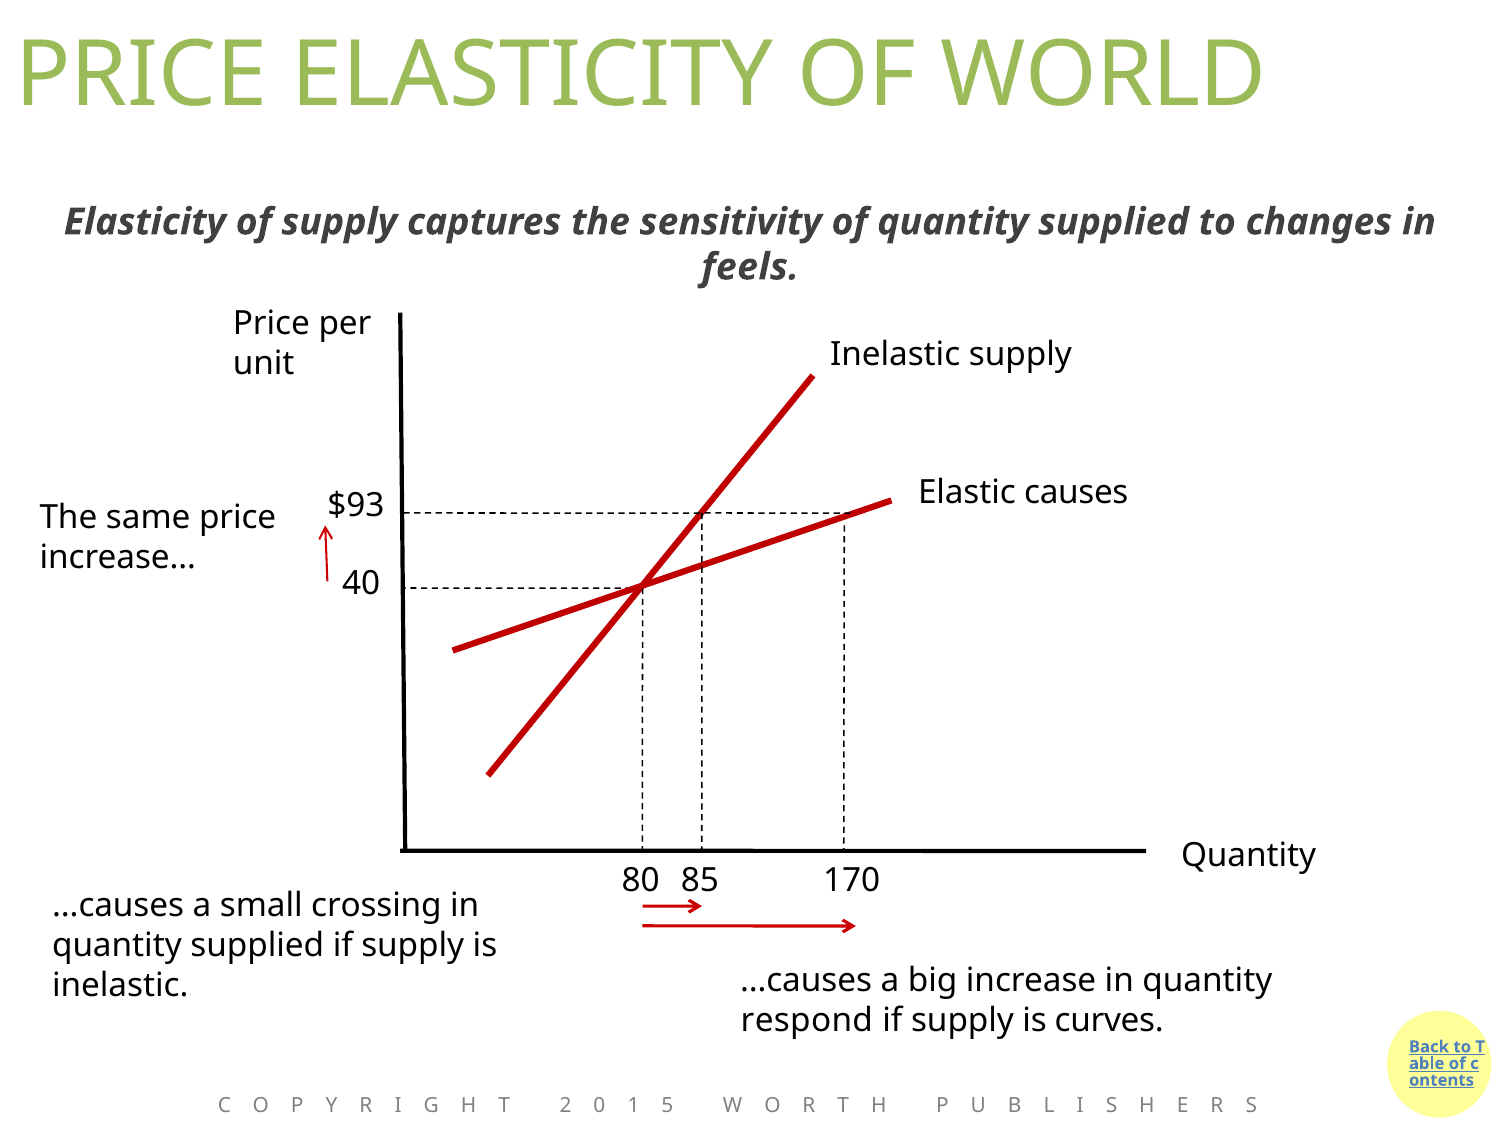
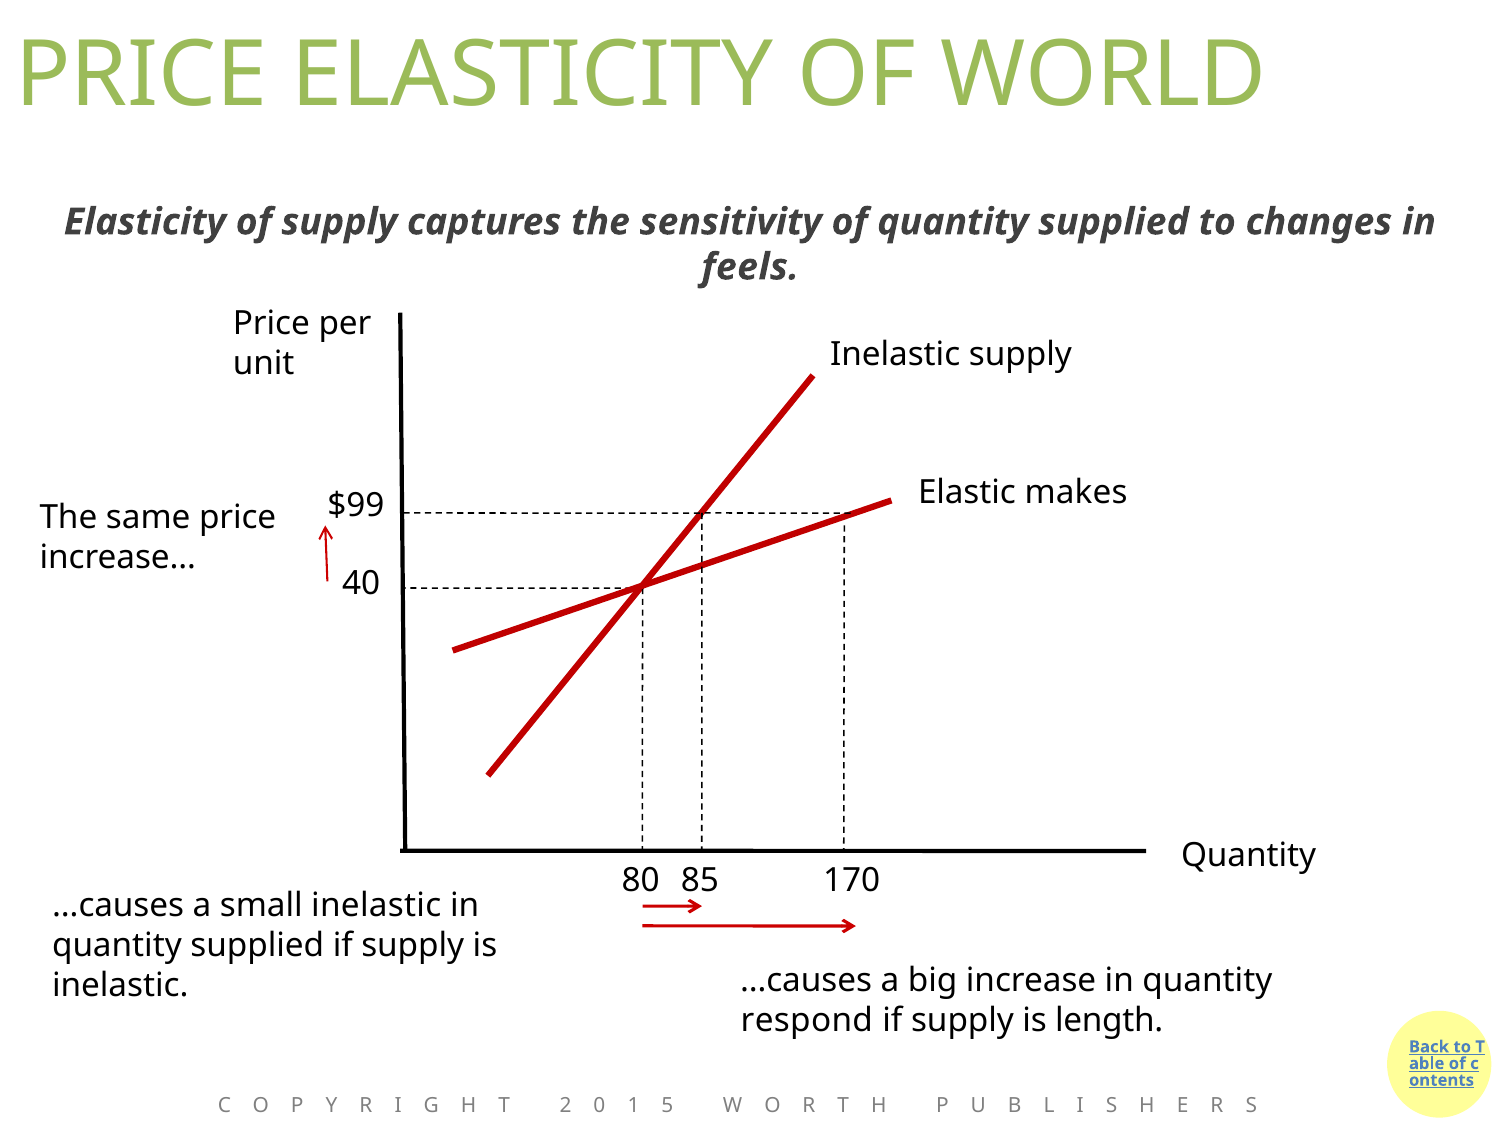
causes: causes -> makes
$93: $93 -> $99
small crossing: crossing -> inelastic
curves: curves -> length
